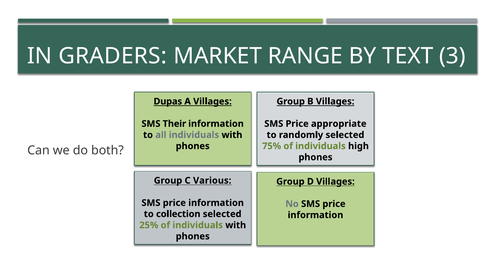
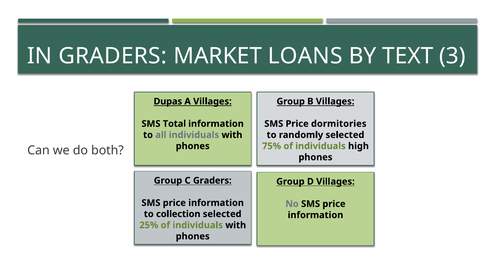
RANGE: RANGE -> LOANS
Their: Their -> Total
appropriate: appropriate -> dormitories
C Various: Various -> Graders
